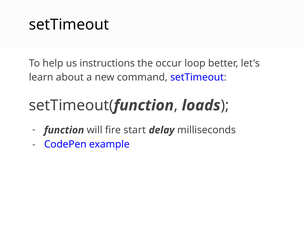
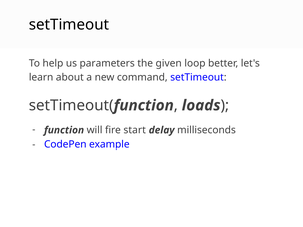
instructions: instructions -> parameters
occur: occur -> given
